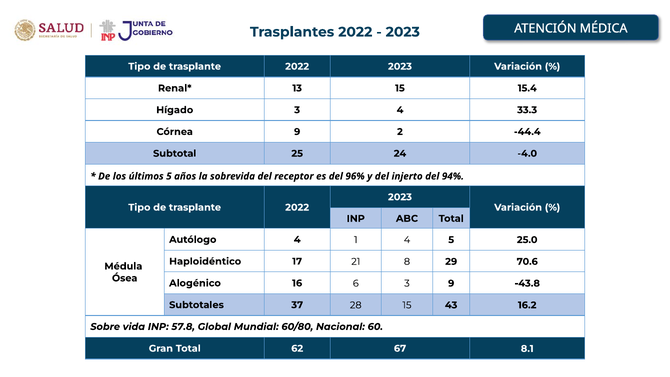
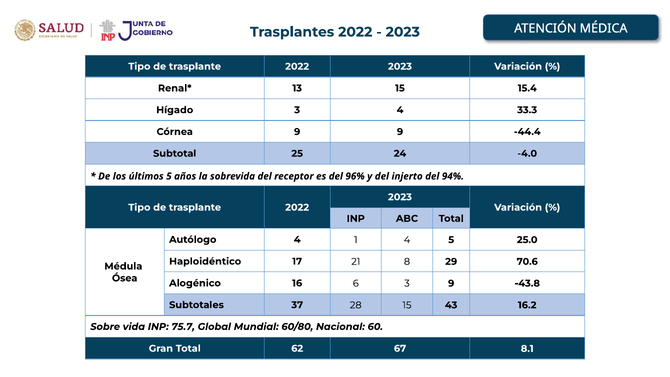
9 2: 2 -> 9
57.8: 57.8 -> 75.7
